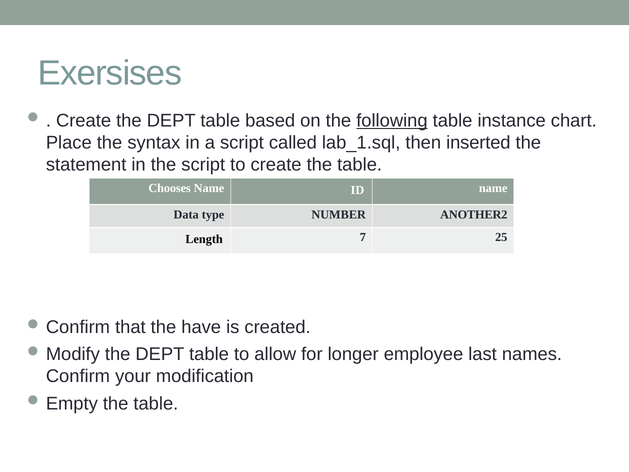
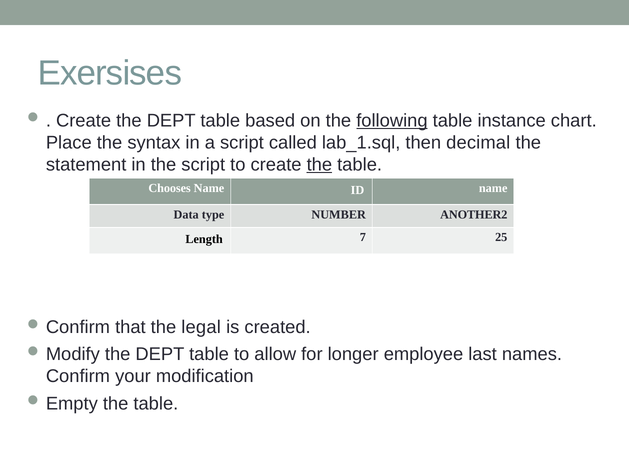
inserted: inserted -> decimal
the at (319, 165) underline: none -> present
have: have -> legal
